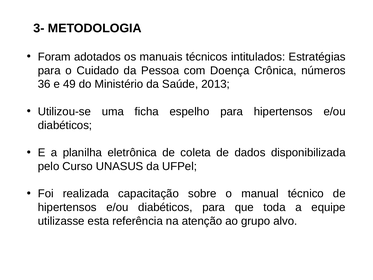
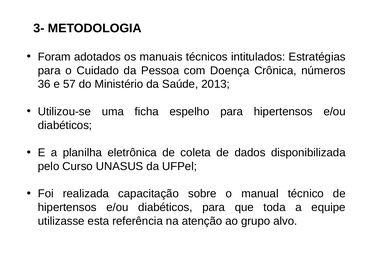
49: 49 -> 57
